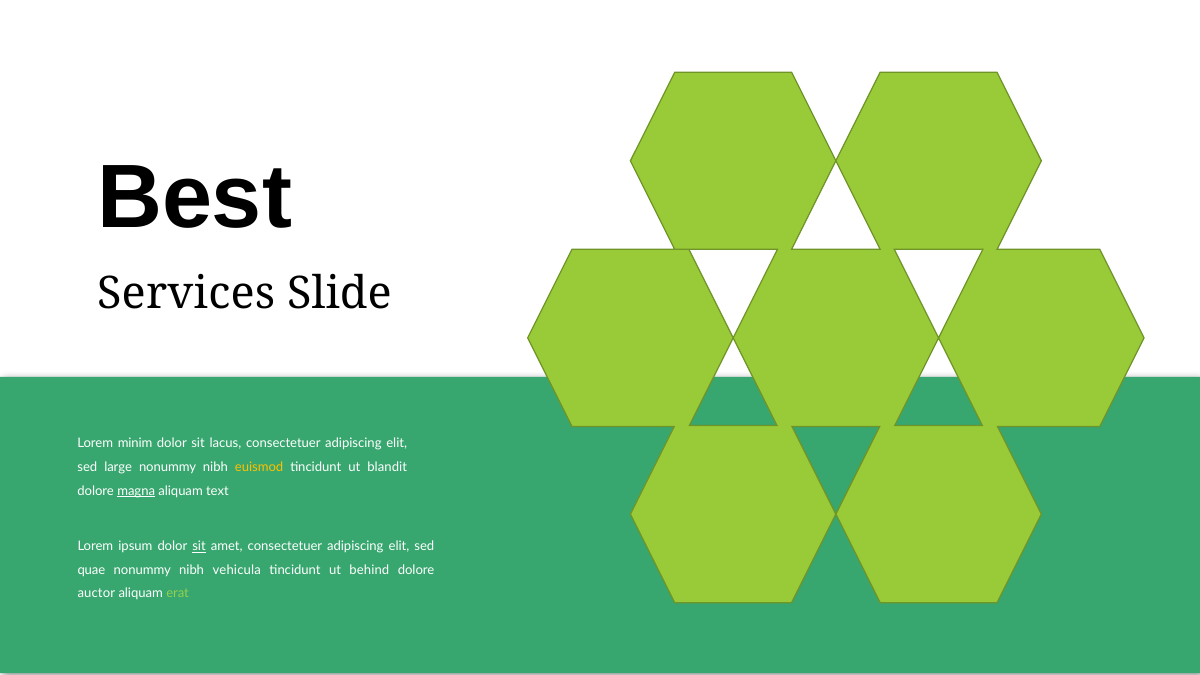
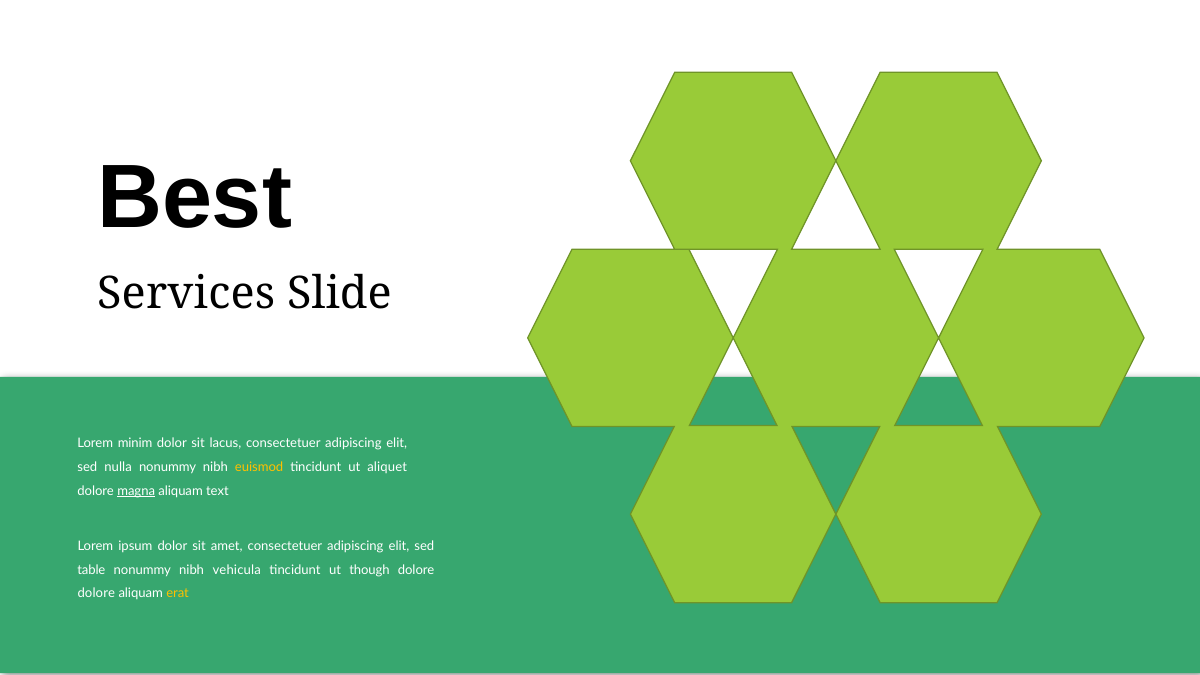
large: large -> nulla
blandit: blandit -> aliquet
sit at (199, 546) underline: present -> none
quae: quae -> table
behind: behind -> though
auctor at (96, 593): auctor -> dolore
erat colour: light green -> yellow
